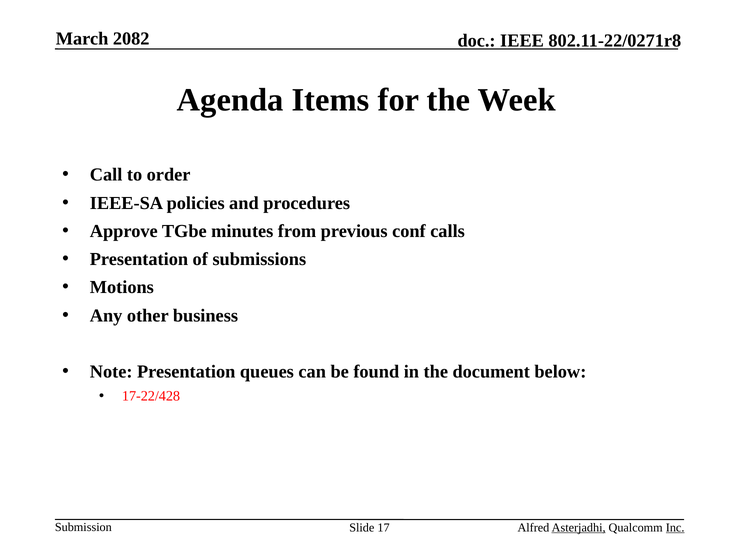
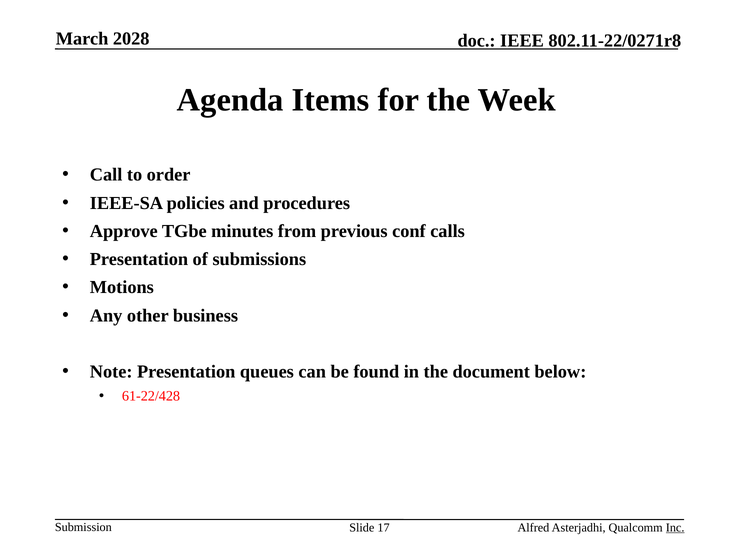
2082: 2082 -> 2028
17-22/428: 17-22/428 -> 61-22/428
Asterjadhi underline: present -> none
